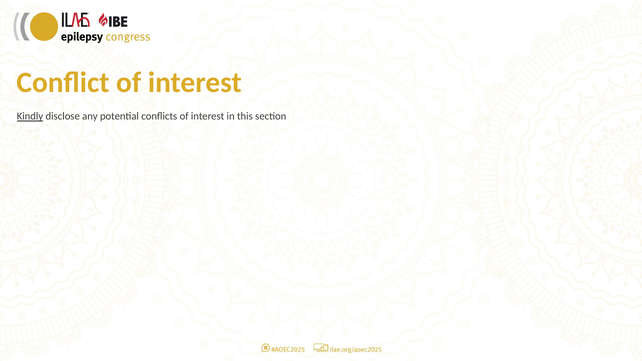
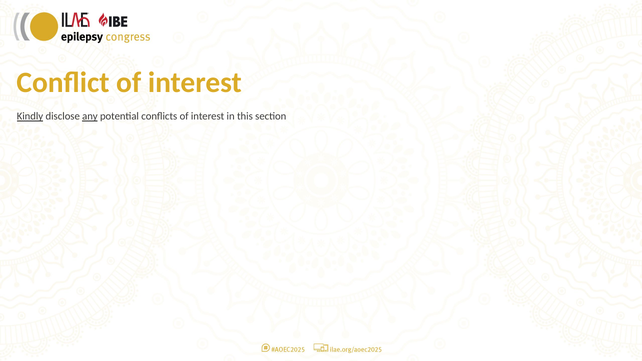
any underline: none -> present
